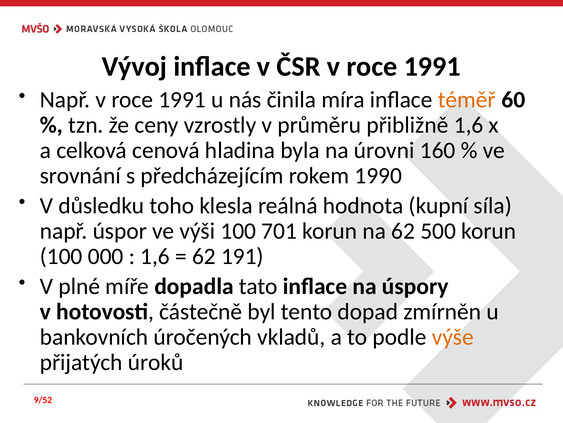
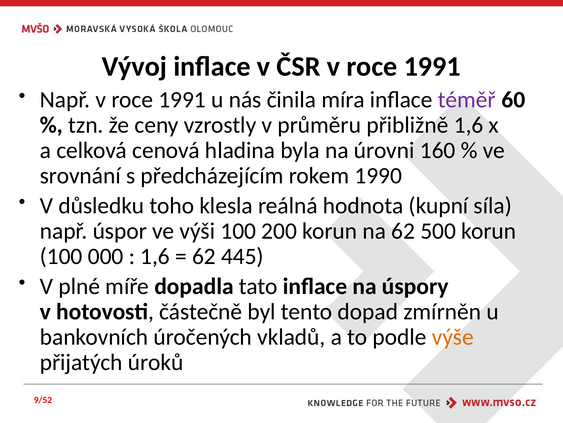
téměř colour: orange -> purple
701: 701 -> 200
191: 191 -> 445
